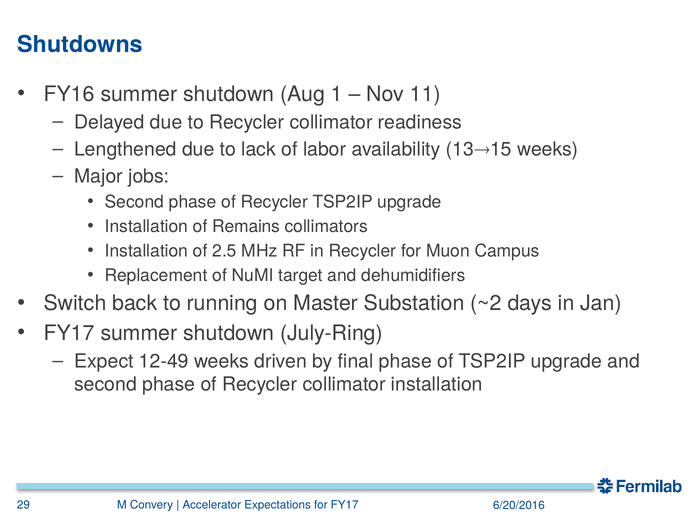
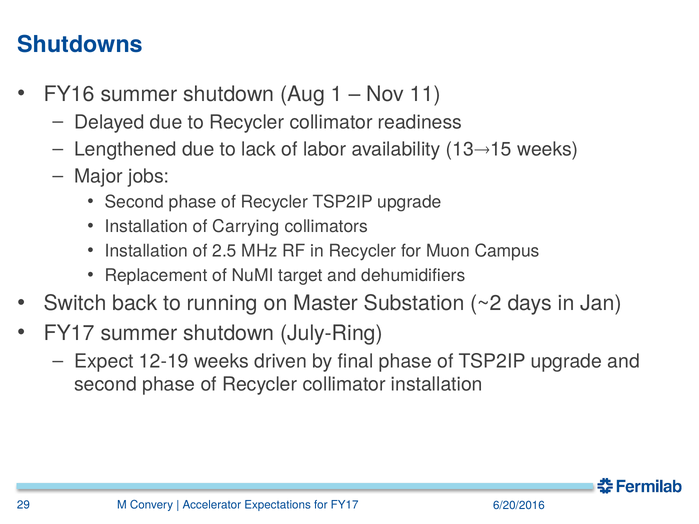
Remains: Remains -> Carrying
12-49: 12-49 -> 12-19
